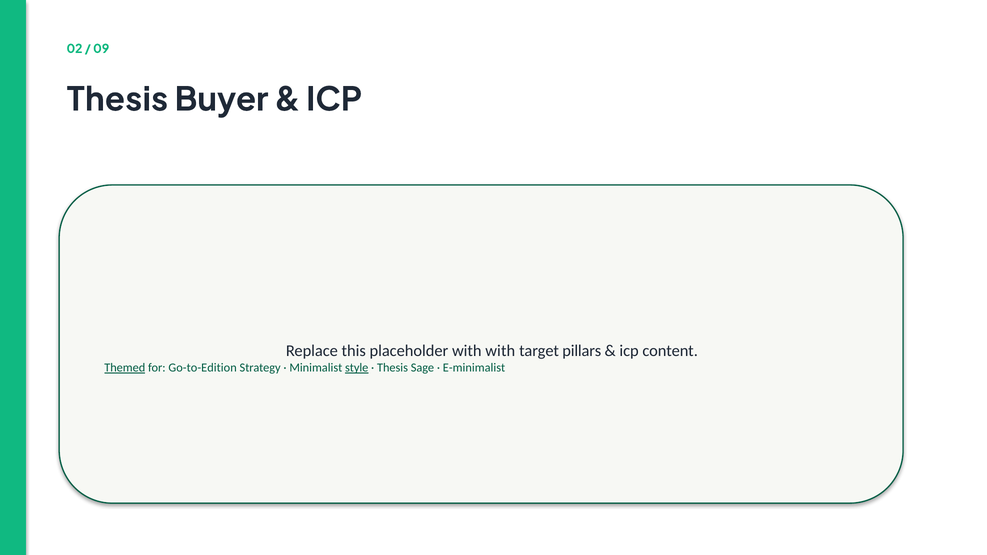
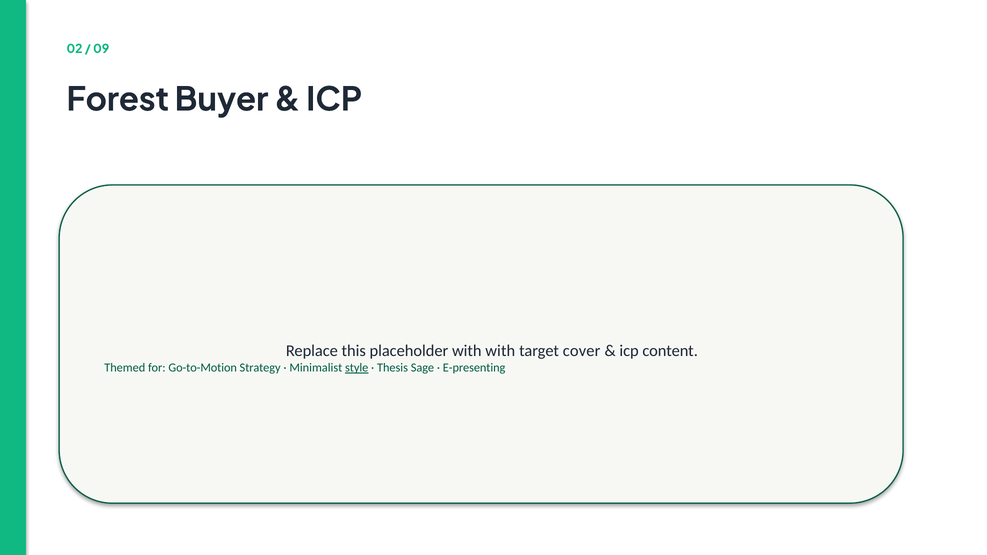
Thesis at (117, 100): Thesis -> Forest
pillars: pillars -> cover
Themed underline: present -> none
Go-to-Edition: Go-to-Edition -> Go-to-Motion
E-minimalist: E-minimalist -> E-presenting
